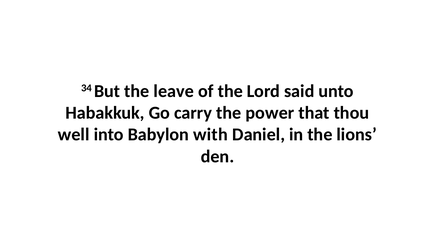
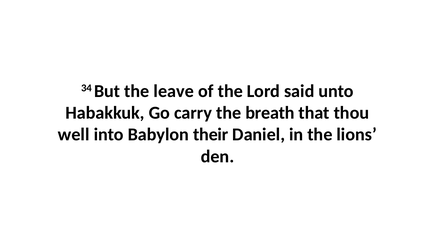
power: power -> breath
with: with -> their
